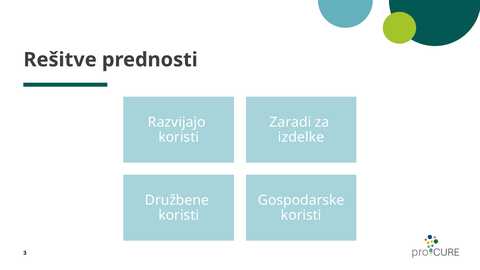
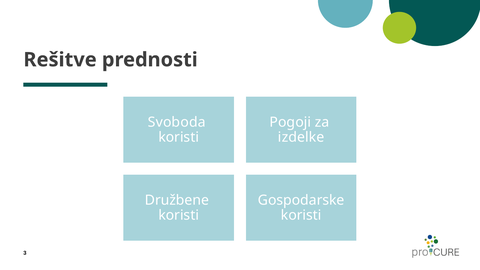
Razvijajo: Razvijajo -> Svoboda
Zaradi: Zaradi -> Pogoji
